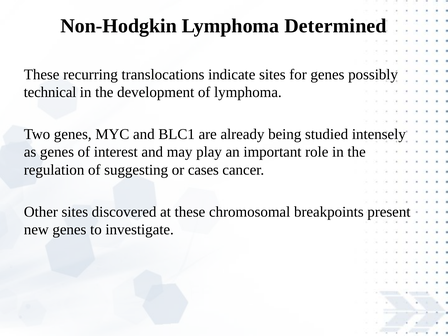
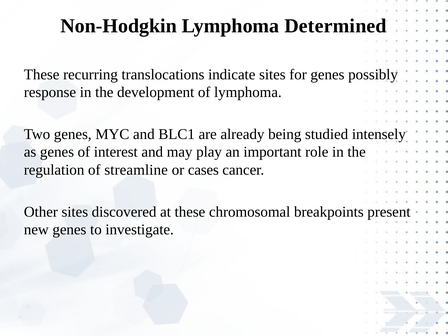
technical: technical -> response
suggesting: suggesting -> streamline
